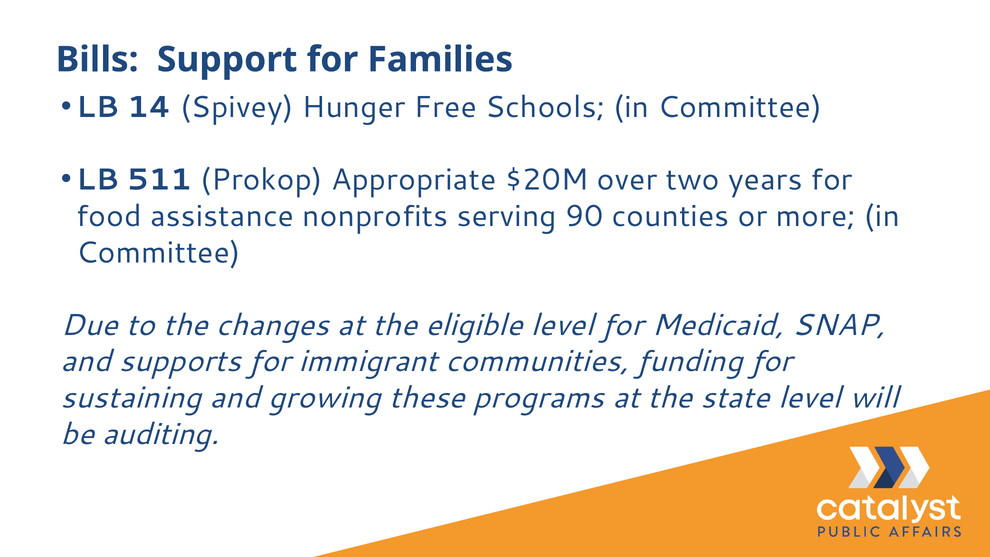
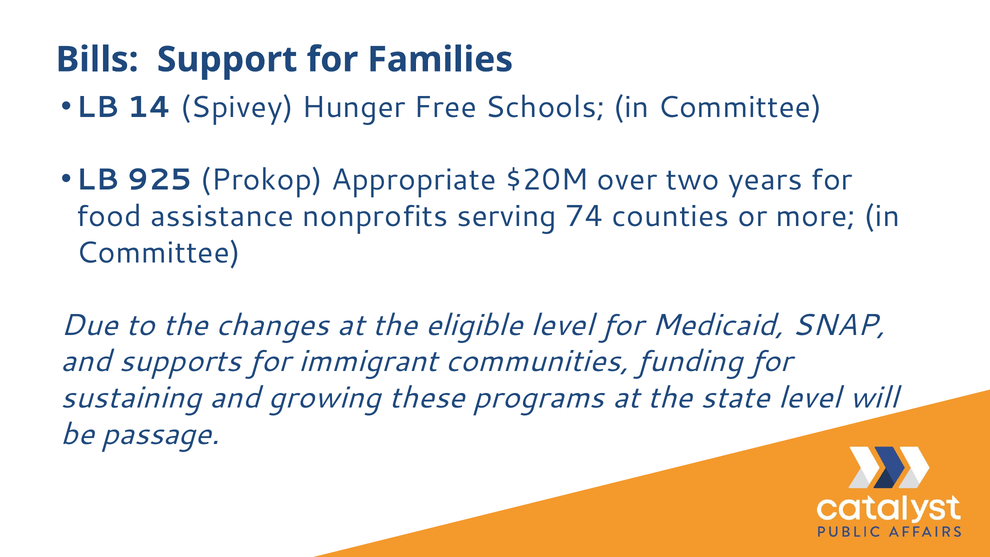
511: 511 -> 925
90: 90 -> 74
auditing: auditing -> passage
